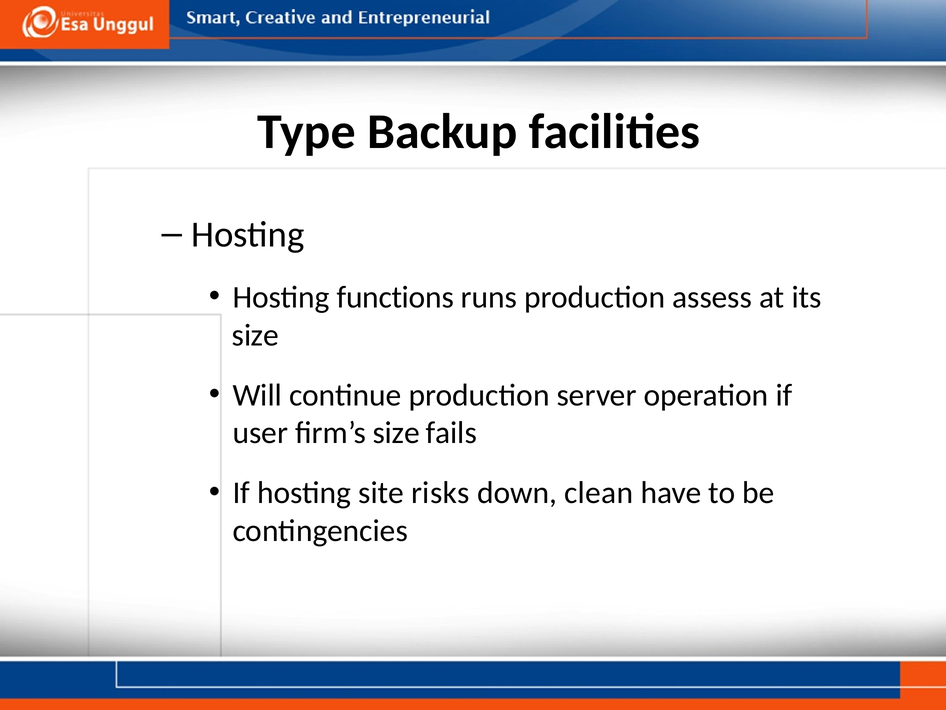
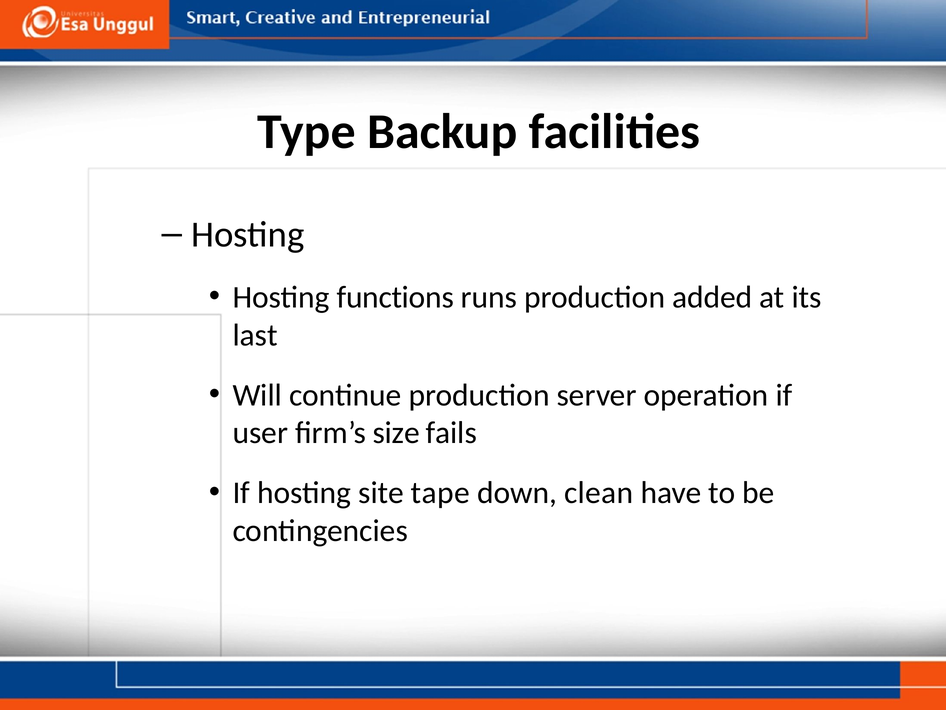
assess: assess -> added
size at (255, 335): size -> last
risks: risks -> tape
